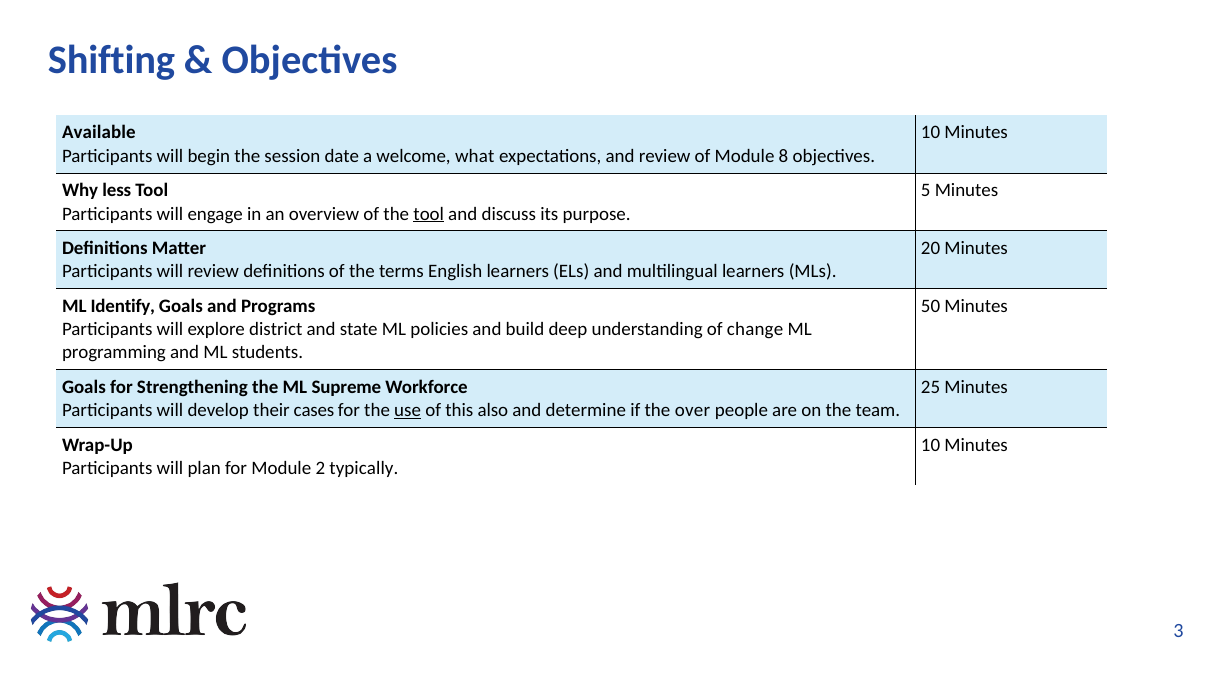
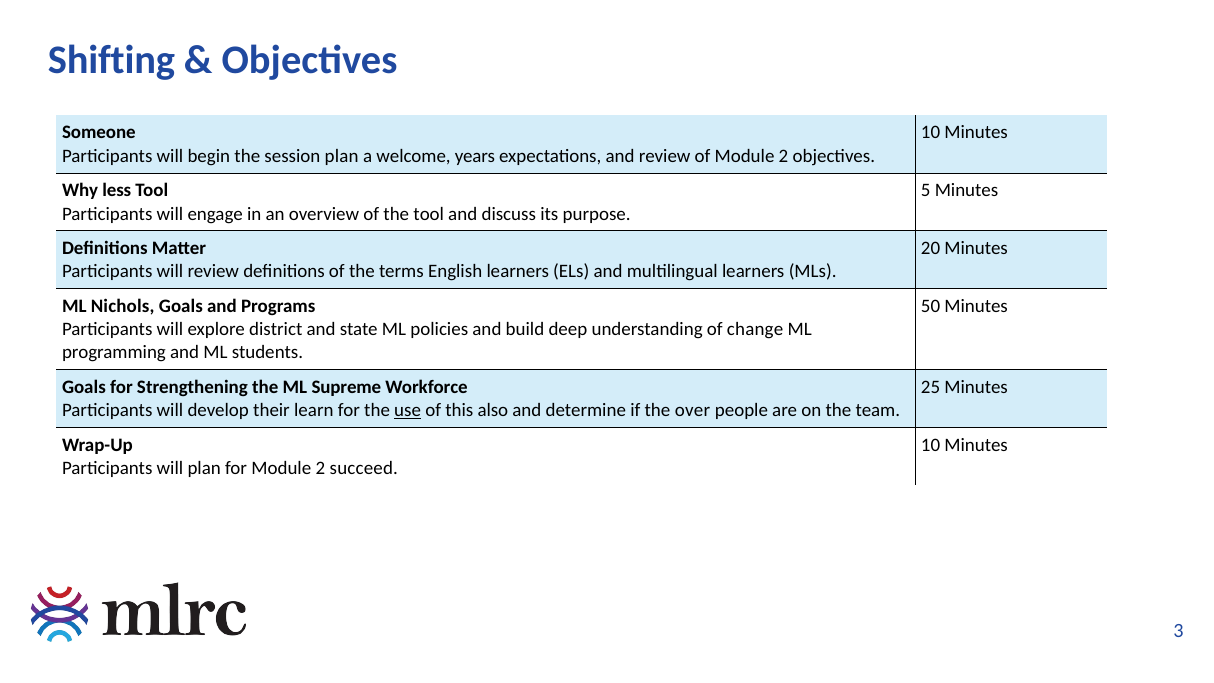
Available: Available -> Someone
session date: date -> plan
what: what -> years
of Module 8: 8 -> 2
tool at (429, 214) underline: present -> none
Identify: Identify -> Nichols
cases: cases -> learn
typically: typically -> succeed
